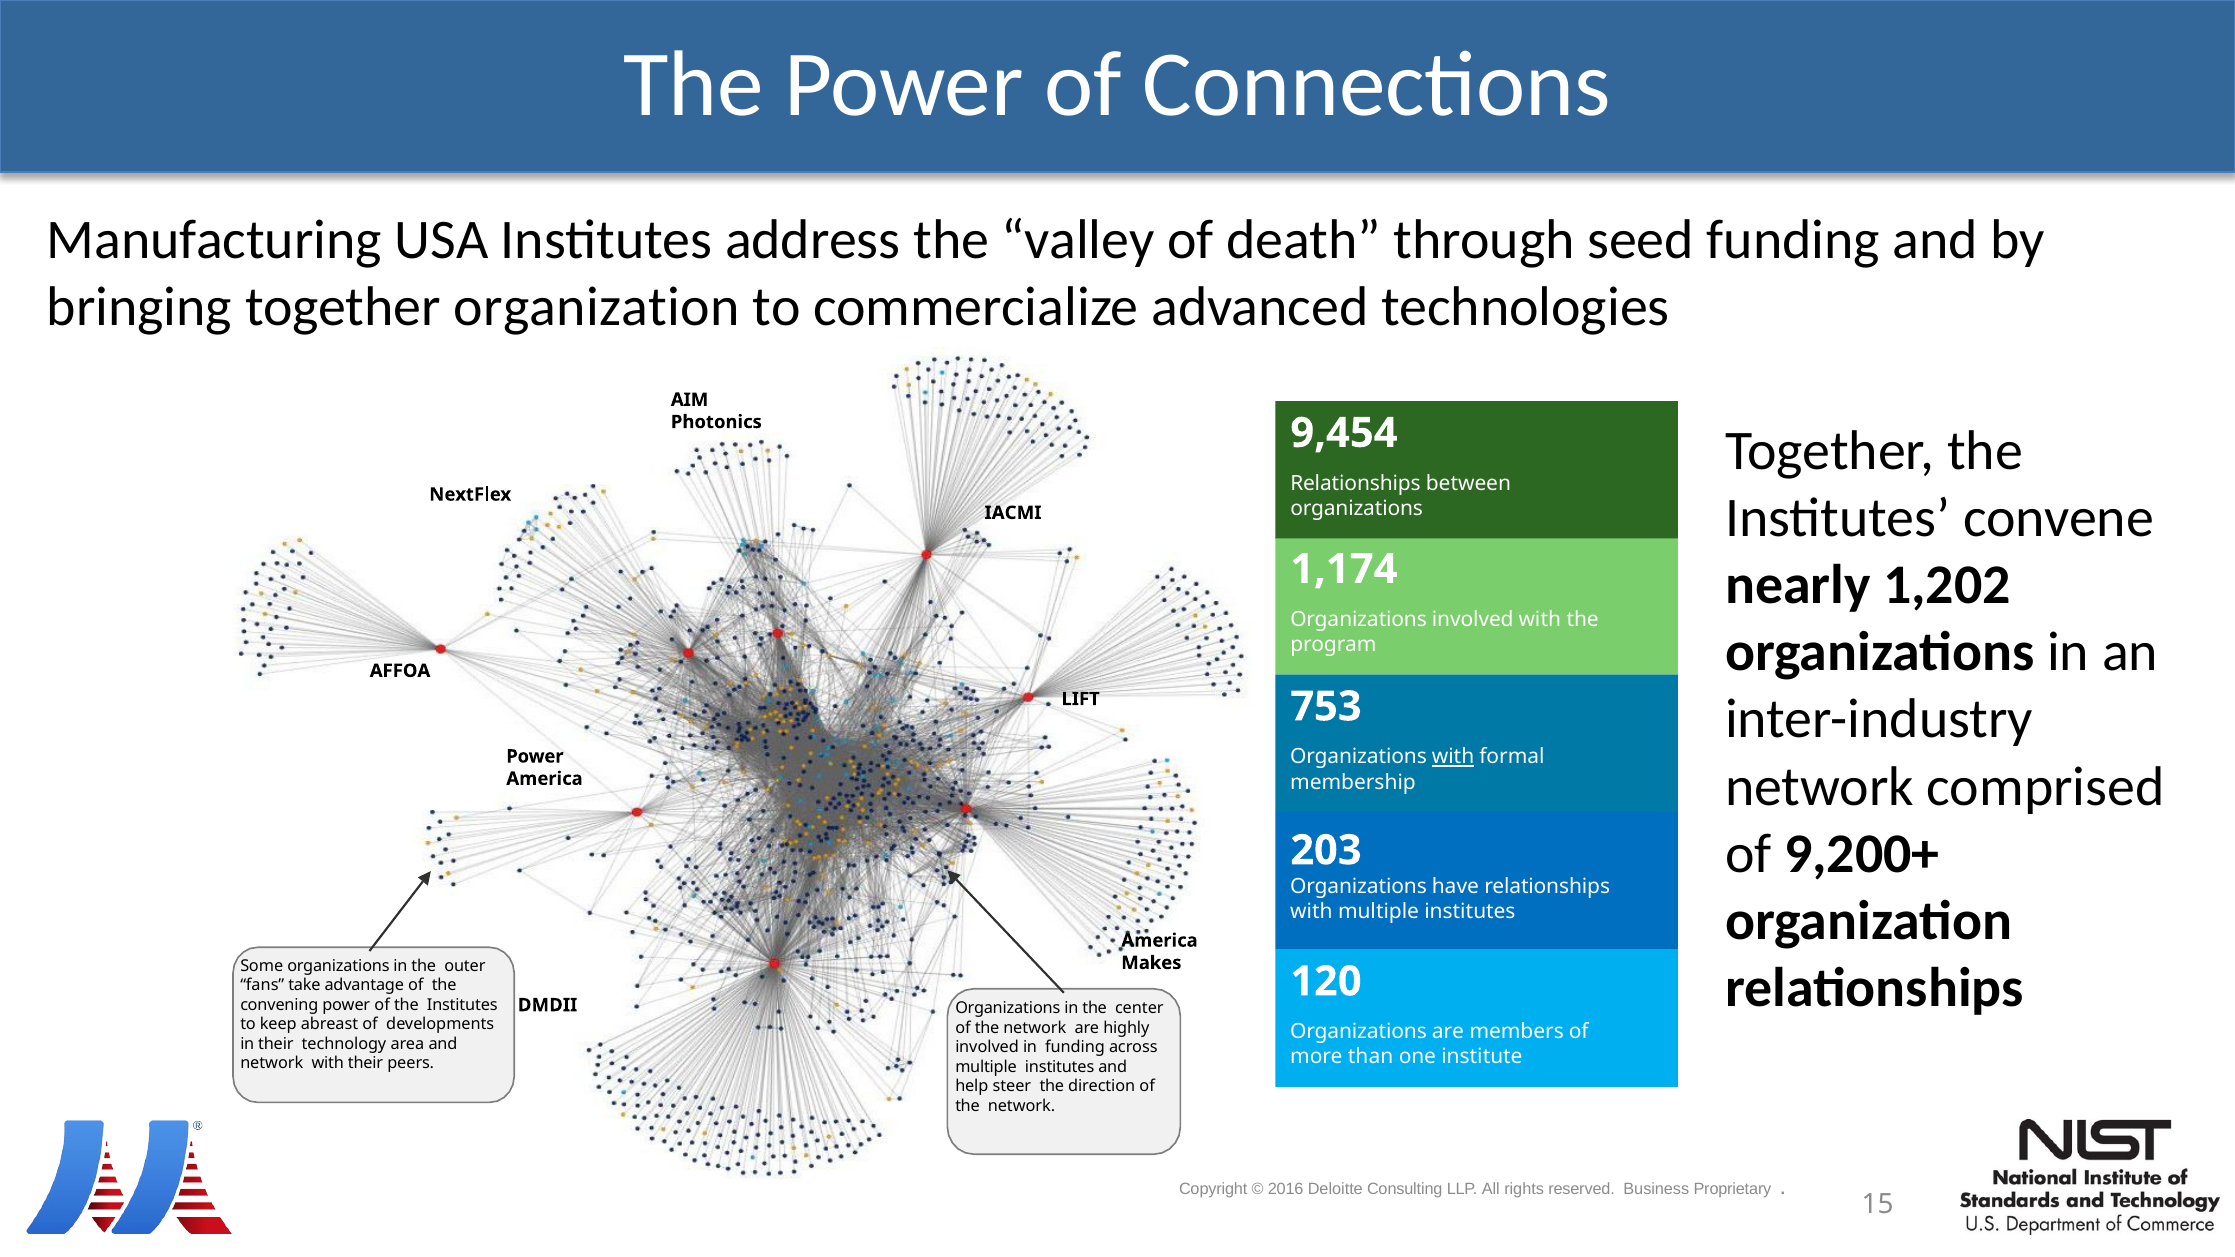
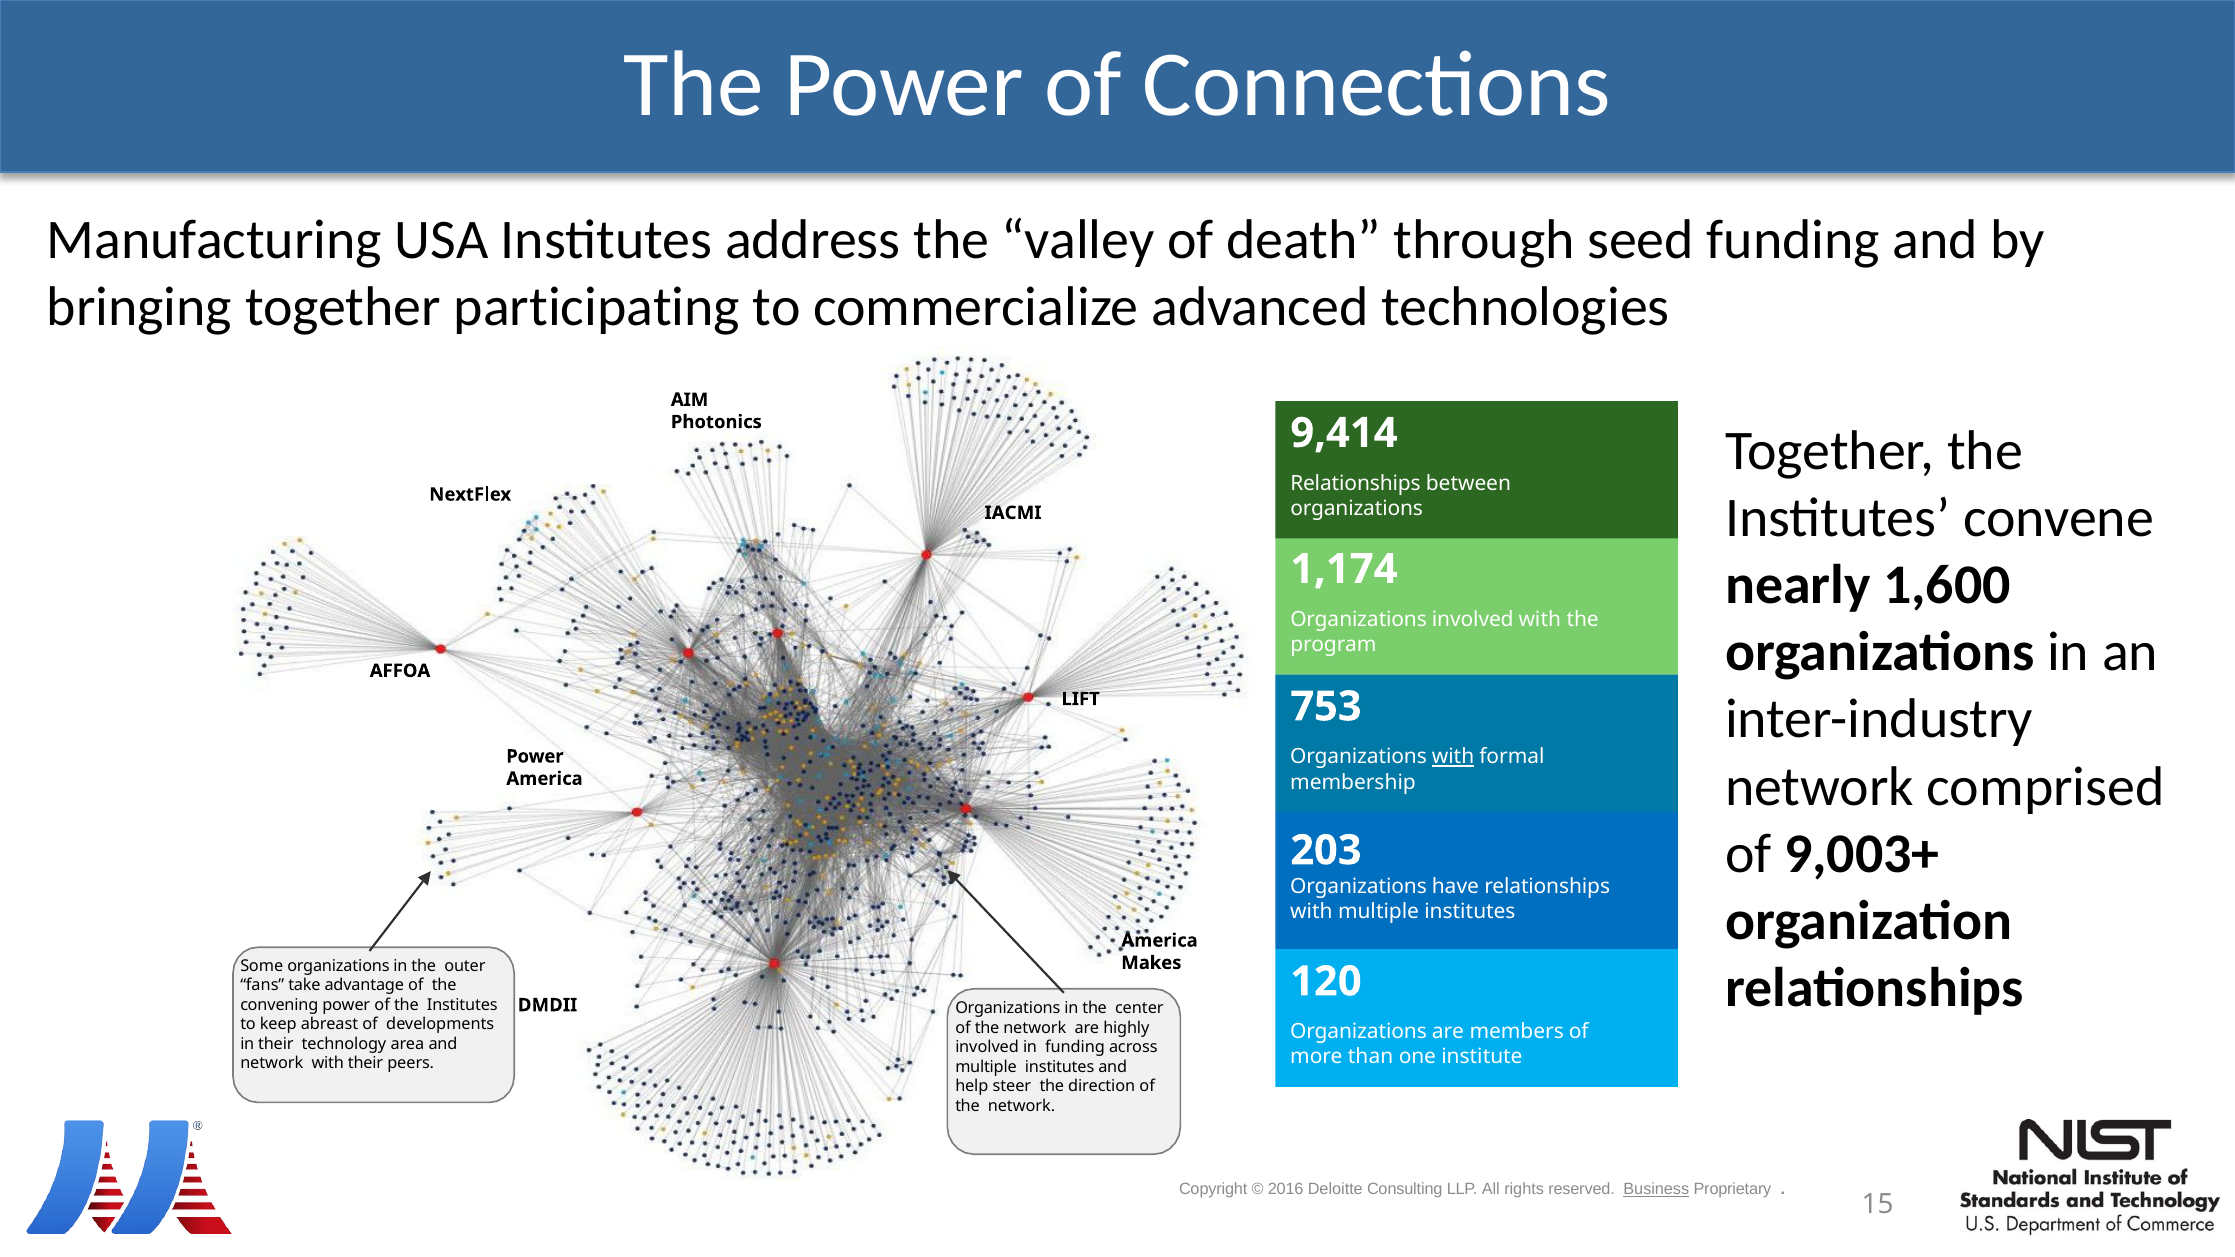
together organization: organization -> participating
9,454: 9,454 -> 9,414
1,202: 1,202 -> 1,600
9,200+: 9,200+ -> 9,003+
Business underline: none -> present
